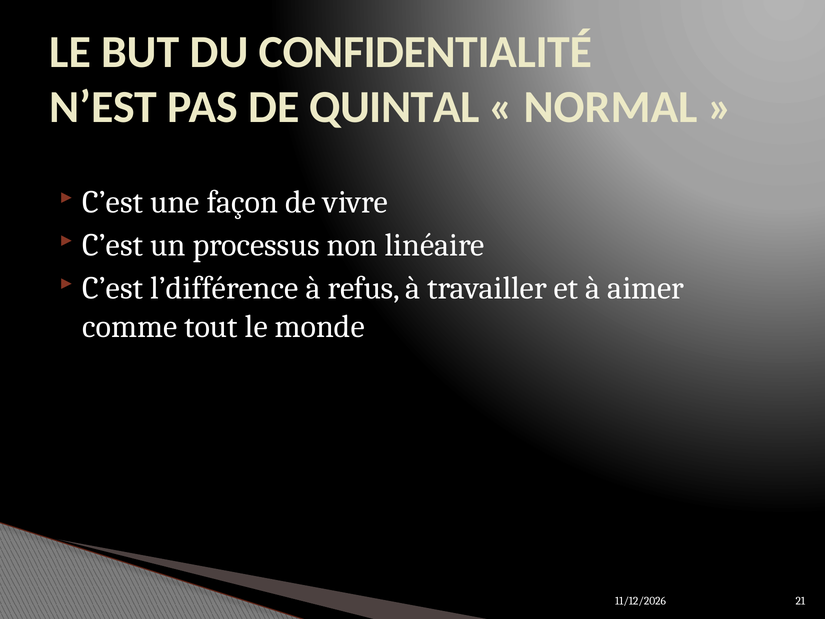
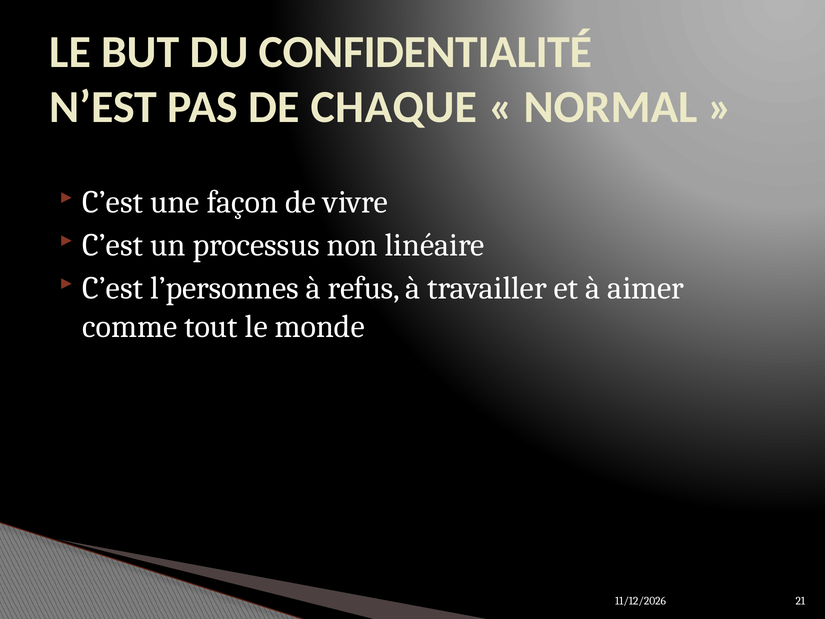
QUINTAL: QUINTAL -> CHAQUE
l’différence: l’différence -> l’personnes
